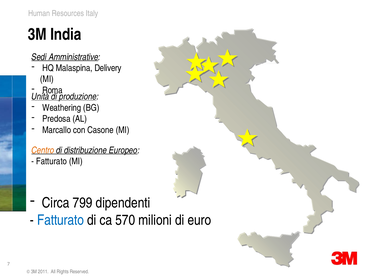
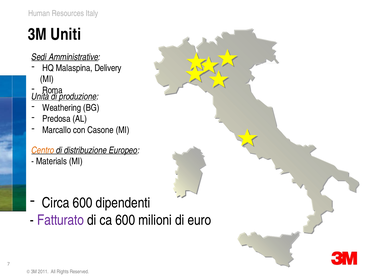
India: India -> Uniti
Fatturato at (52, 162): Fatturato -> Materials
Circa 799: 799 -> 600
Fatturato at (61, 220) colour: blue -> purple
ca 570: 570 -> 600
